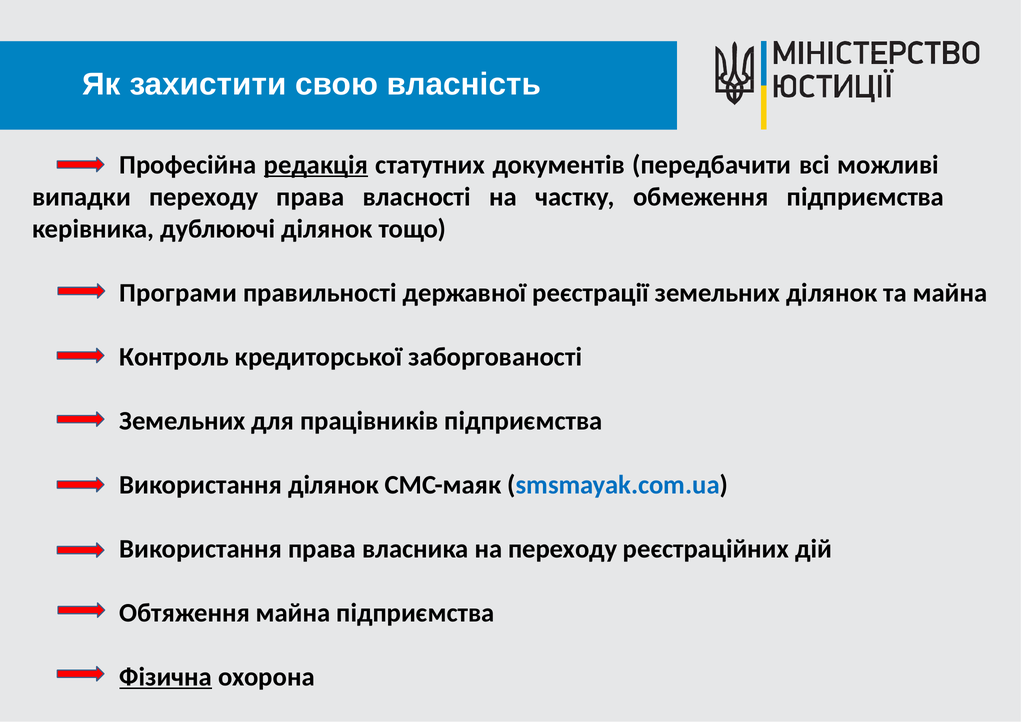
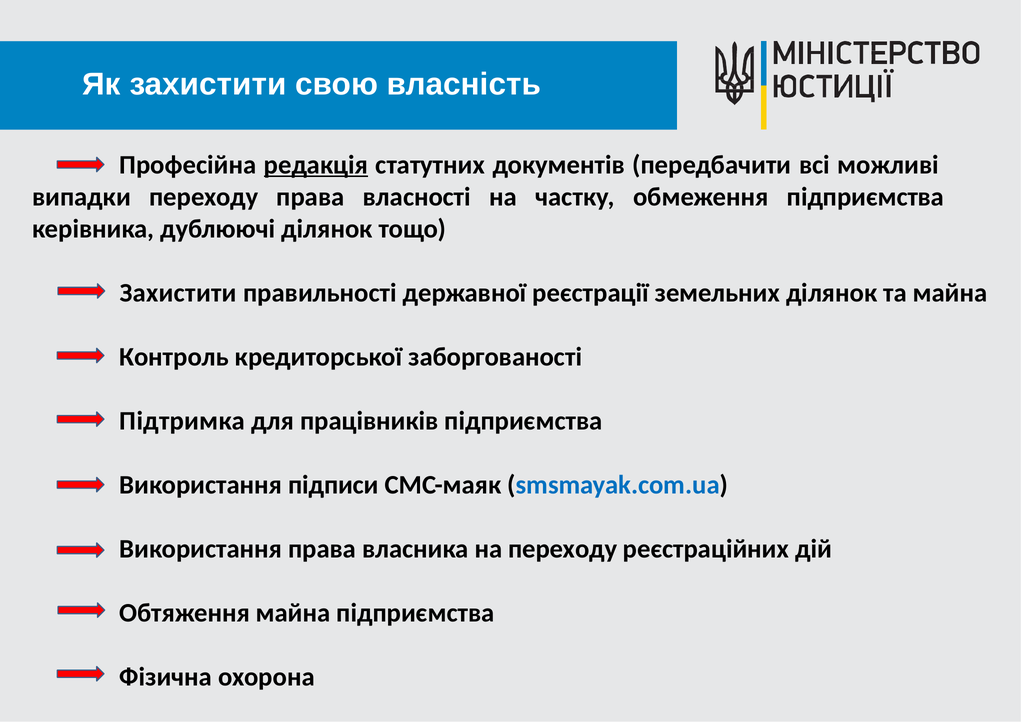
Програми at (178, 293): Програми -> Захистити
Земельних at (183, 421): Земельних -> Підтримка
Використання ділянок: ділянок -> підписи
Фізична underline: present -> none
